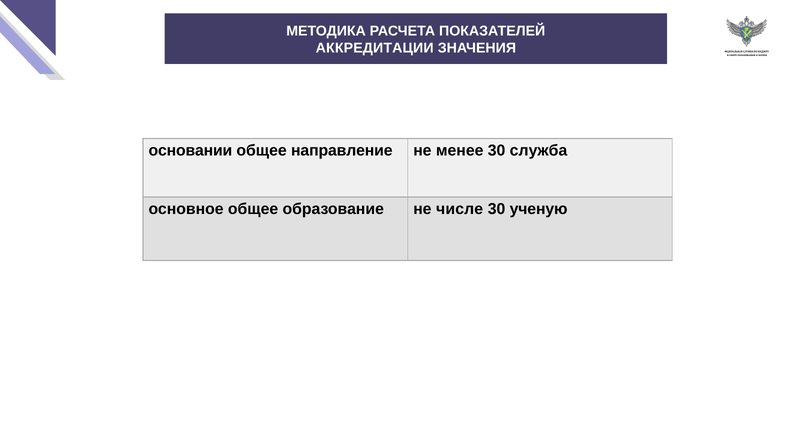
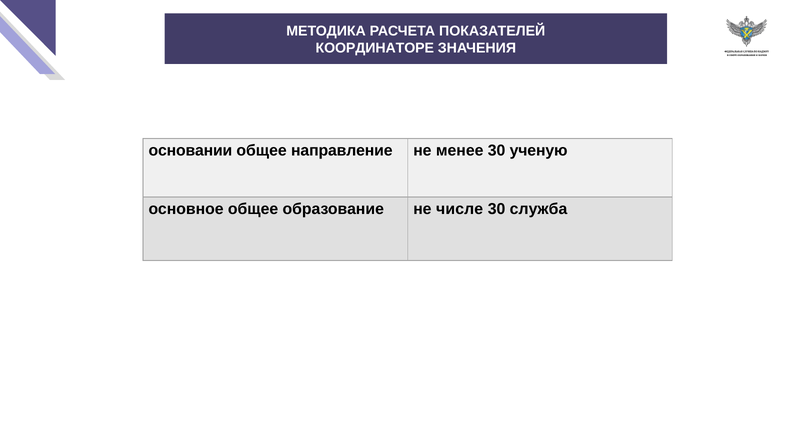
АККРЕДИТАЦИИ: АККРЕДИТАЦИИ -> КООРДИНАТОРЕ
служба: служба -> ученую
ученую: ученую -> служба
